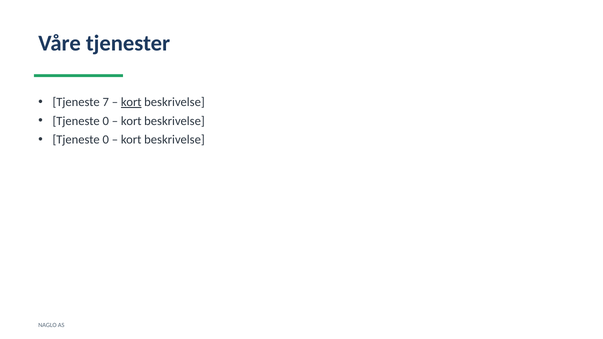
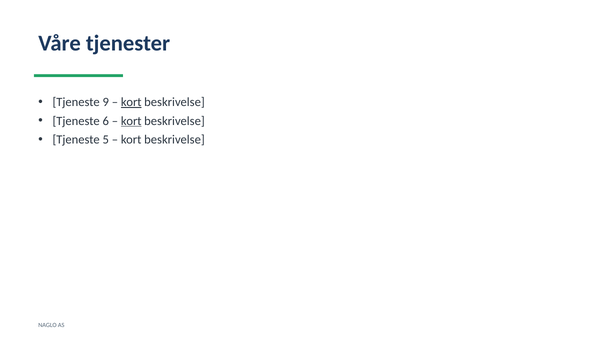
7: 7 -> 9
0 at (106, 121): 0 -> 6
kort at (131, 121) underline: none -> present
0 at (106, 140): 0 -> 5
